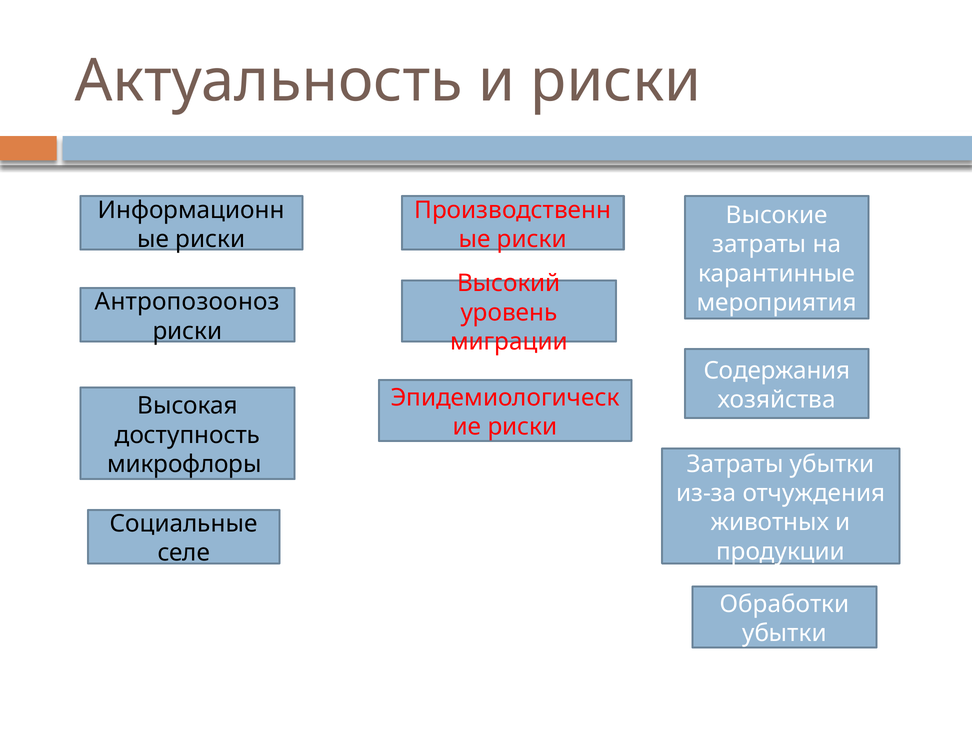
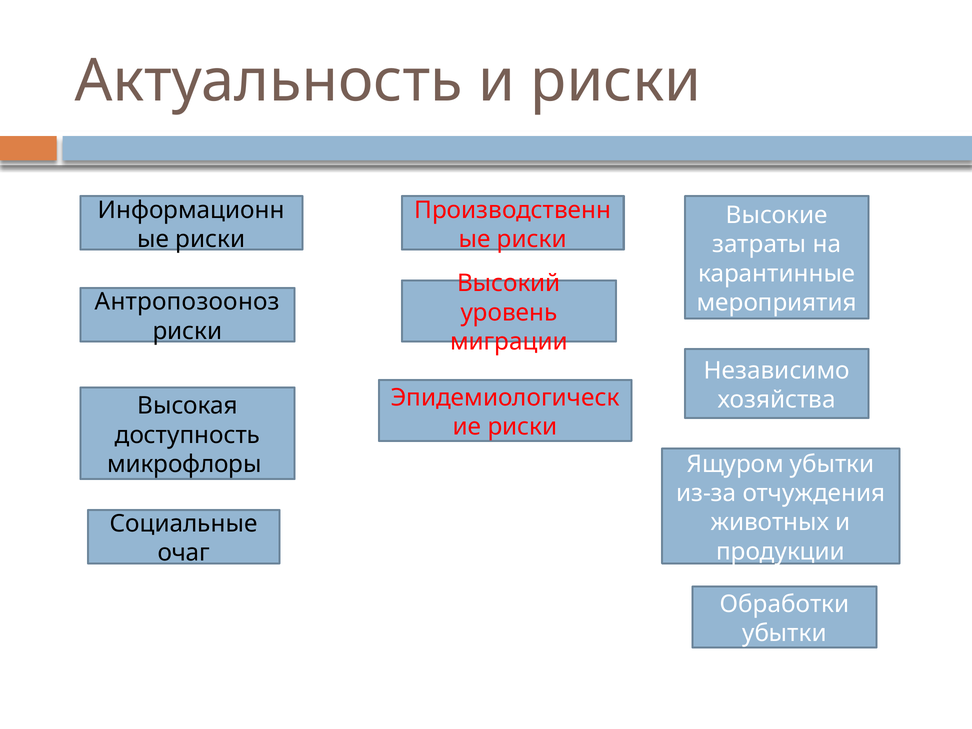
Содержания: Содержания -> Независимо
Затраты at (735, 464): Затраты -> Ящуром
селе: селе -> очаг
